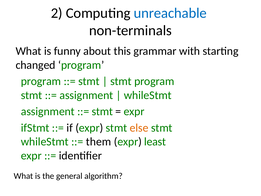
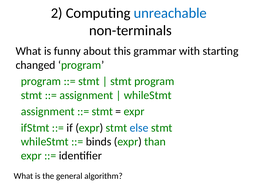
else colour: orange -> blue
them: them -> binds
least: least -> than
